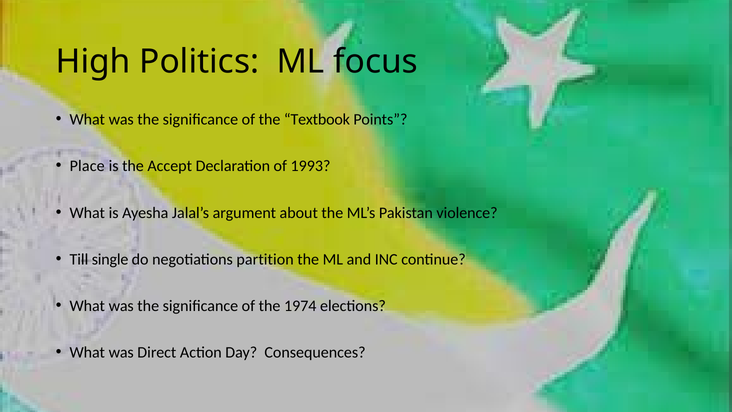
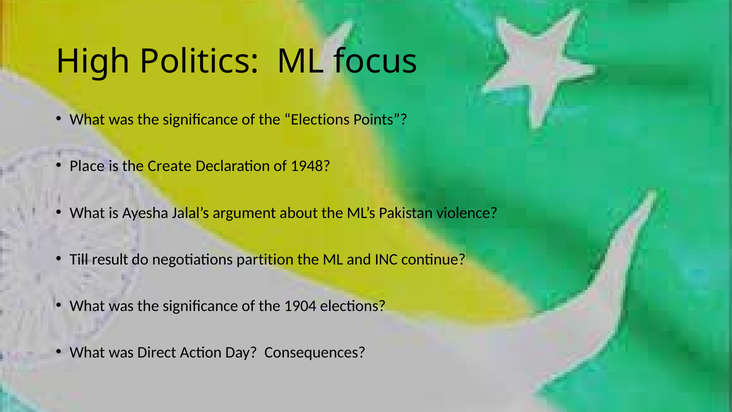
the Textbook: Textbook -> Elections
Accept: Accept -> Create
1993: 1993 -> 1948
single: single -> result
1974: 1974 -> 1904
